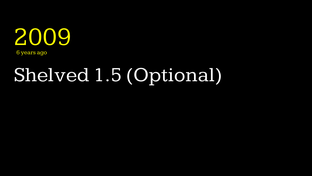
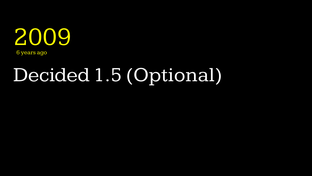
Shelved: Shelved -> Decided
